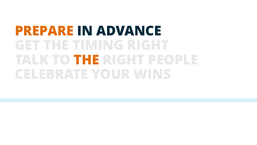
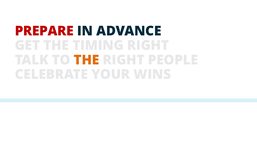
PREPARE colour: orange -> red
